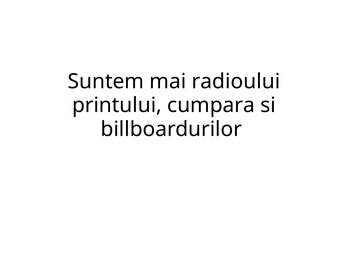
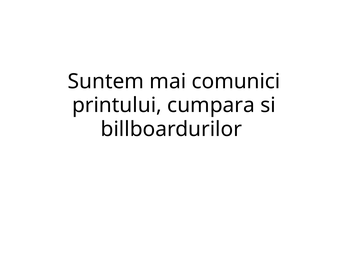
radioului: radioului -> comunici
